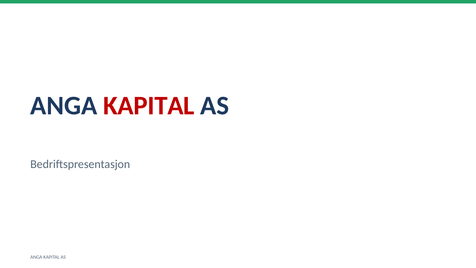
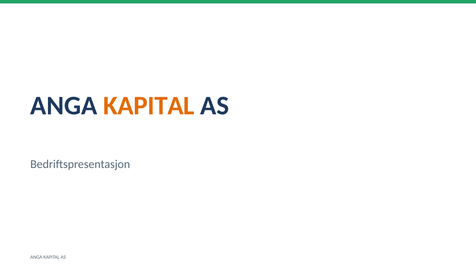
KAPITAL at (149, 106) colour: red -> orange
